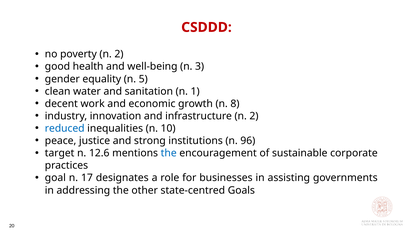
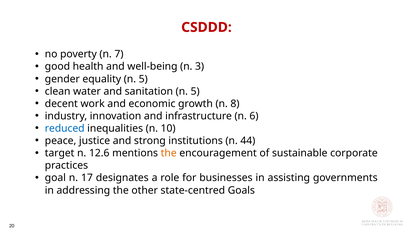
poverty n 2: 2 -> 7
sanitation n 1: 1 -> 5
infrastructure n 2: 2 -> 6
96: 96 -> 44
the at (169, 153) colour: blue -> orange
